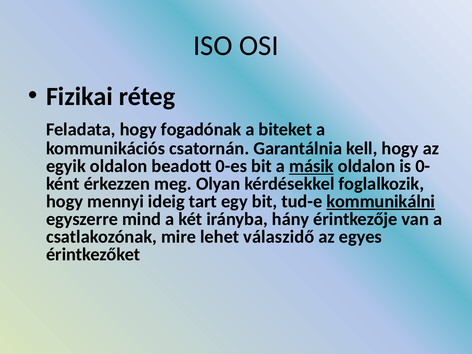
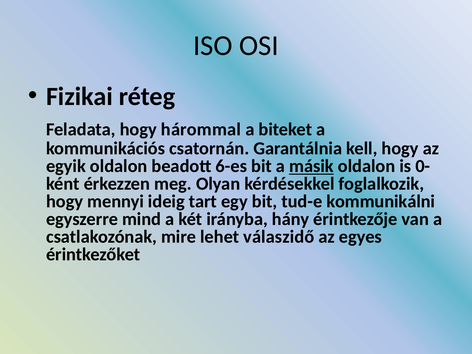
fogadónak: fogadónak -> hárommal
0-es: 0-es -> 6-es
kommunikálni underline: present -> none
